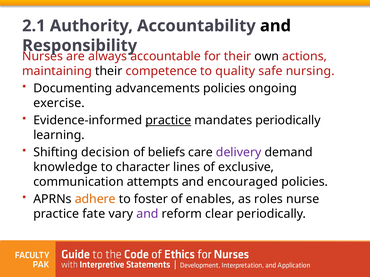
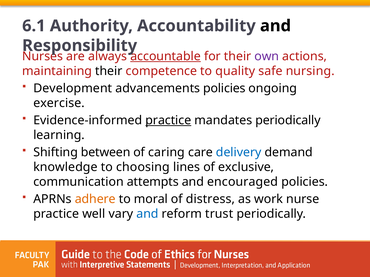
2.1: 2.1 -> 6.1
accountable underline: none -> present
own colour: black -> purple
Documenting: Documenting -> Development
decision: decision -> between
beliefs: beliefs -> caring
delivery colour: purple -> blue
character: character -> choosing
foster: foster -> moral
enables: enables -> distress
roles: roles -> work
fate: fate -> well
and at (147, 214) colour: purple -> blue
clear: clear -> trust
